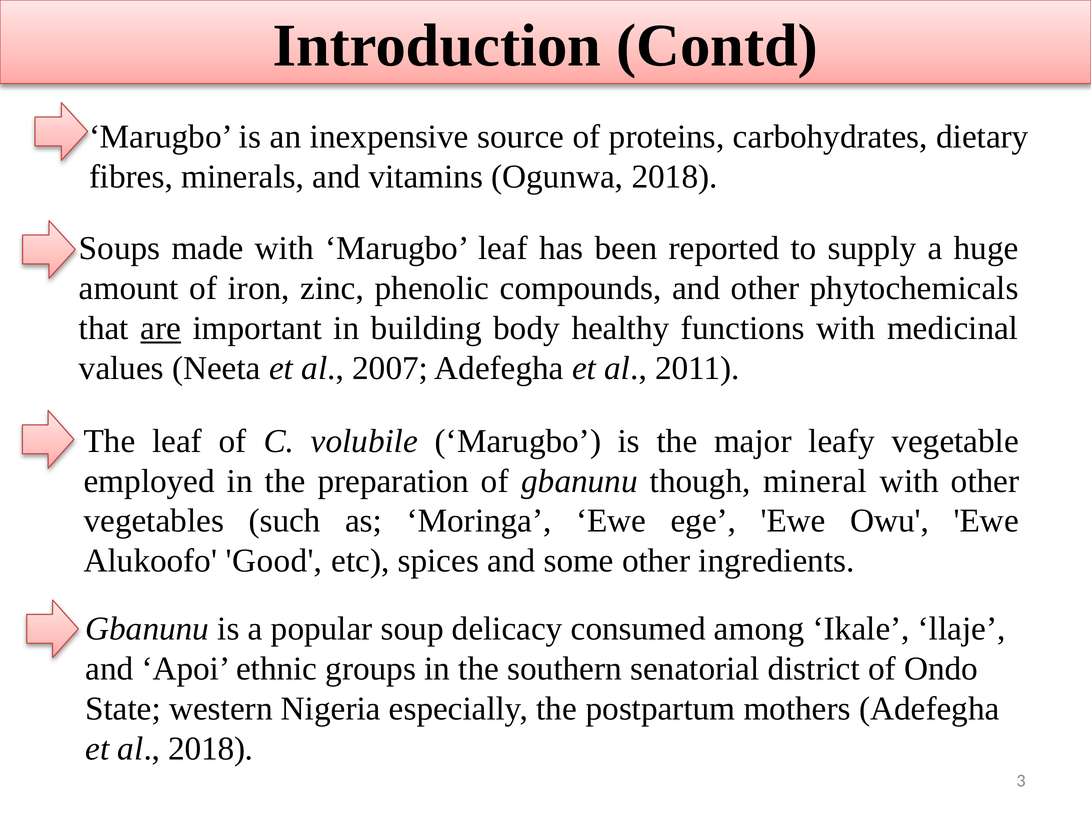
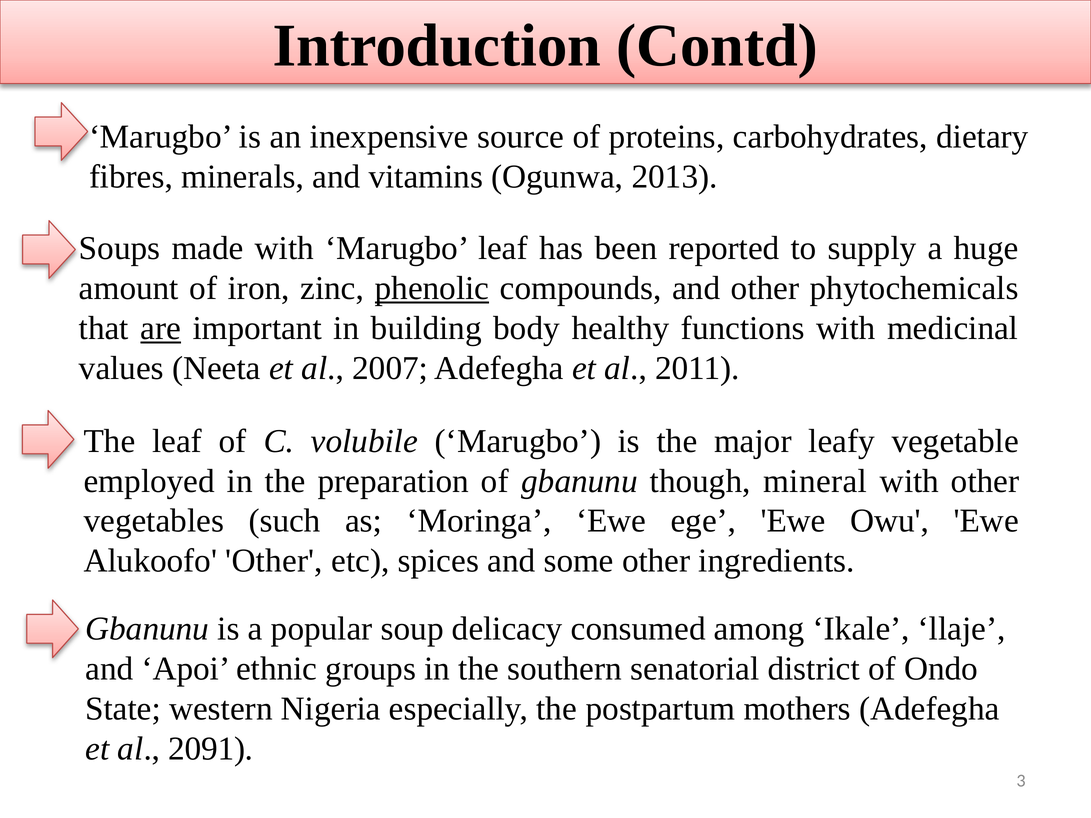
Ogunwa 2018: 2018 -> 2013
phenolic underline: none -> present
Alukoofo Good: Good -> Other
al 2018: 2018 -> 2091
